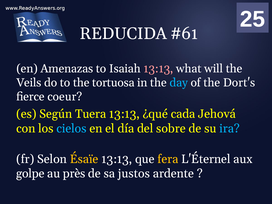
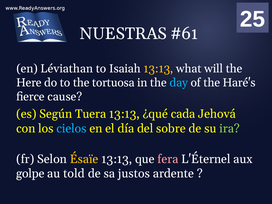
REDUCIDA: REDUCIDA -> NUESTRAS
Amenazas: Amenazas -> Léviathan
13:13 at (158, 69) colour: pink -> yellow
Veils: Veils -> Here
Dort's: Dort's -> Haré's
coeur: coeur -> cause
ira colour: light blue -> light green
fera colour: yellow -> pink
près: près -> told
